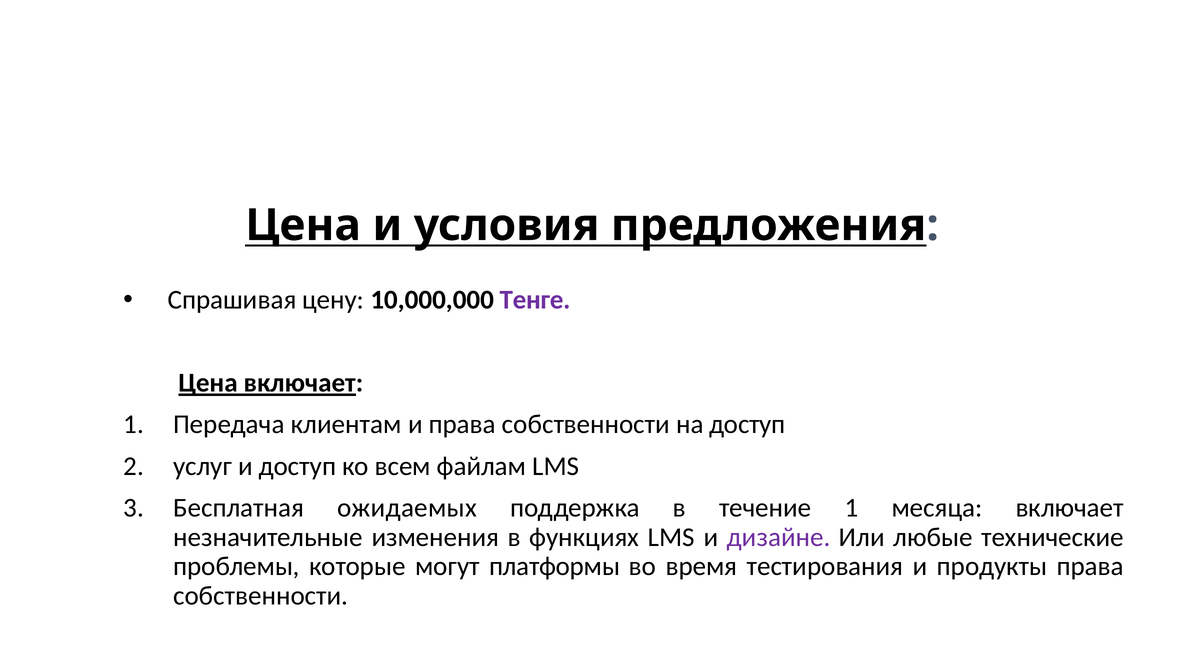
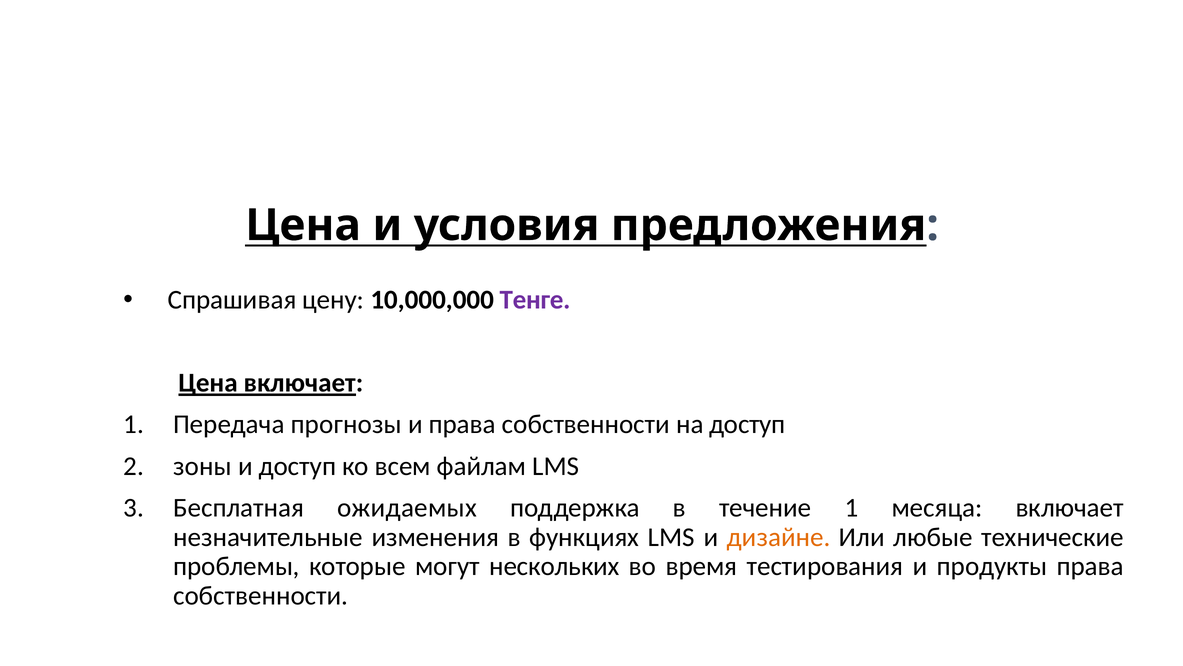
клиентам: клиентам -> прогнозы
услуг: услуг -> зоны
дизайне colour: purple -> orange
платформы: платформы -> нескольких
